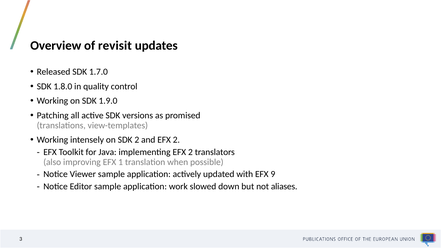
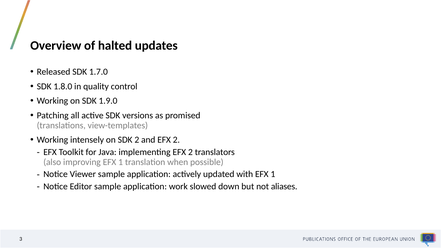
revisit: revisit -> halted
with EFX 9: 9 -> 1
